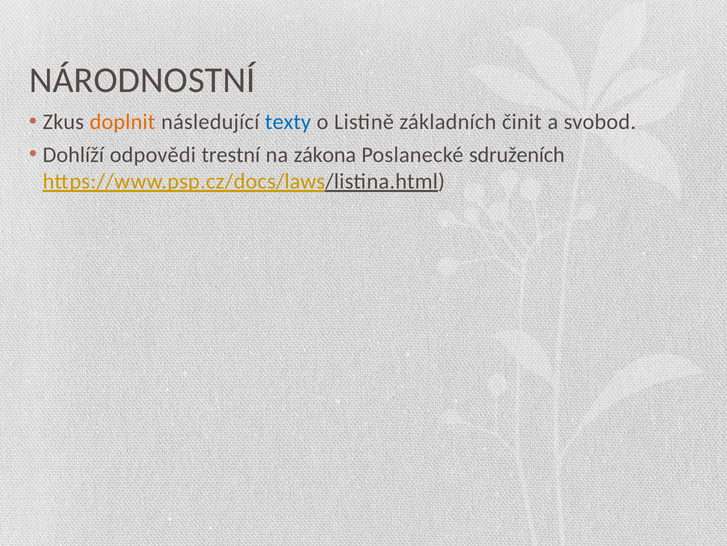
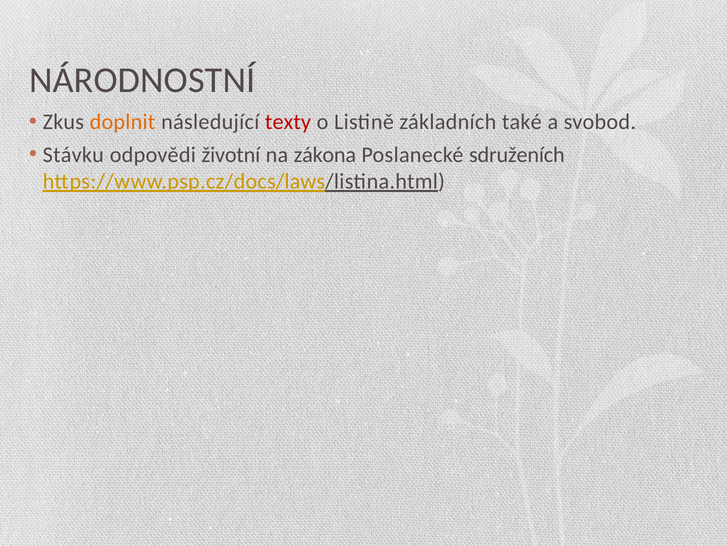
texty colour: blue -> red
činit: činit -> také
Dohlíží: Dohlíží -> Stávku
trestní: trestní -> životní
